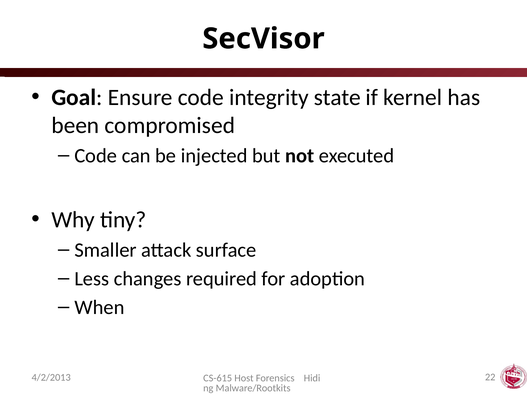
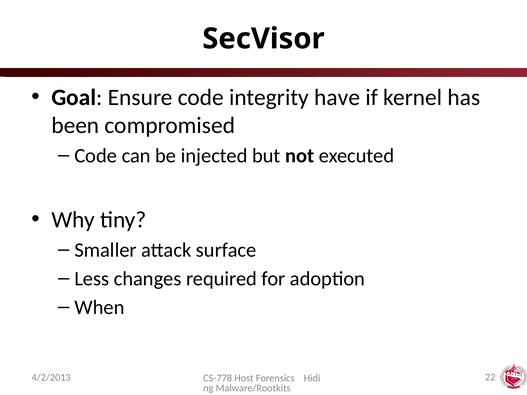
state: state -> have
CS-615: CS-615 -> CS-778
